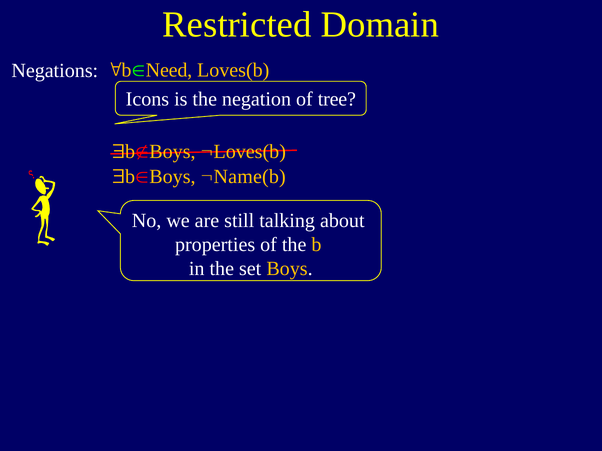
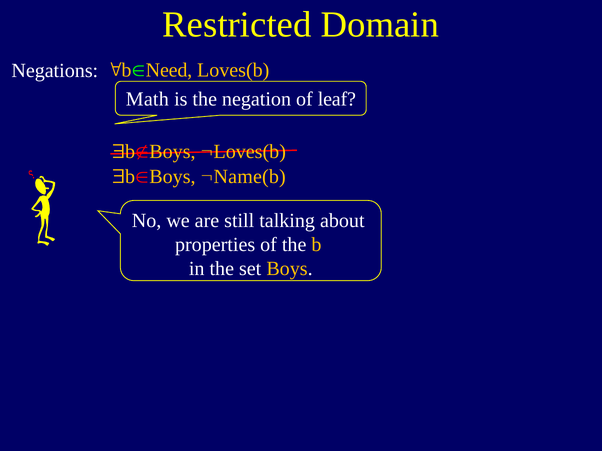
Icons: Icons -> Math
tree: tree -> leaf
